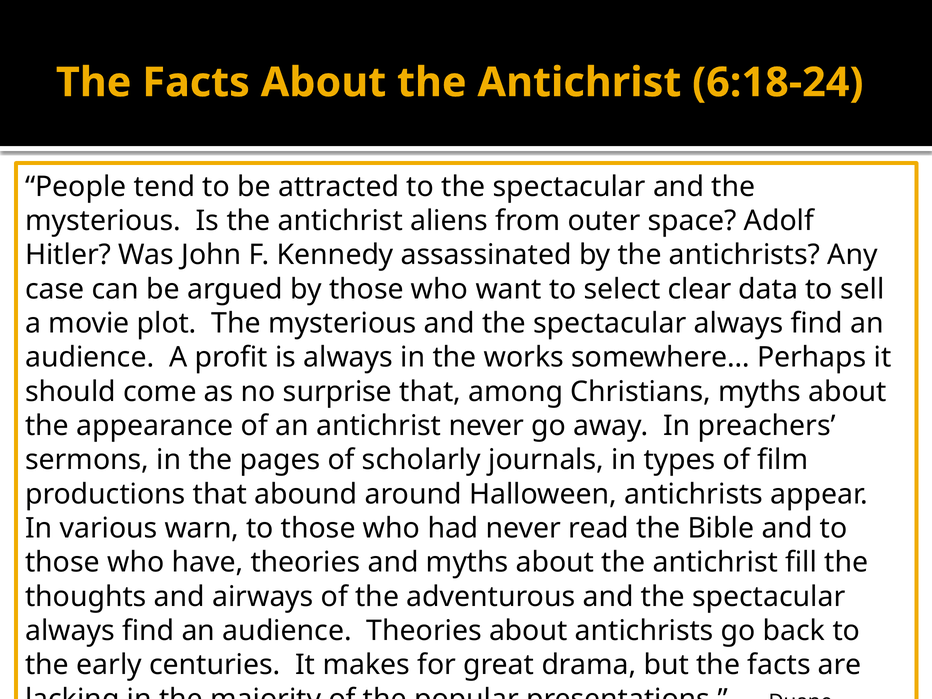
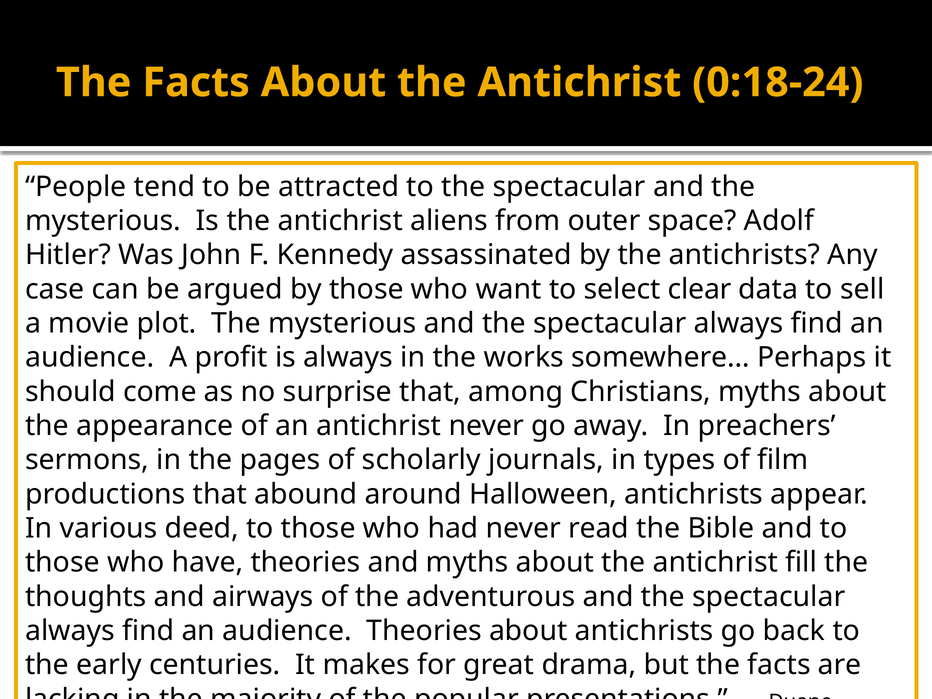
6:18-24: 6:18-24 -> 0:18-24
warn: warn -> deed
